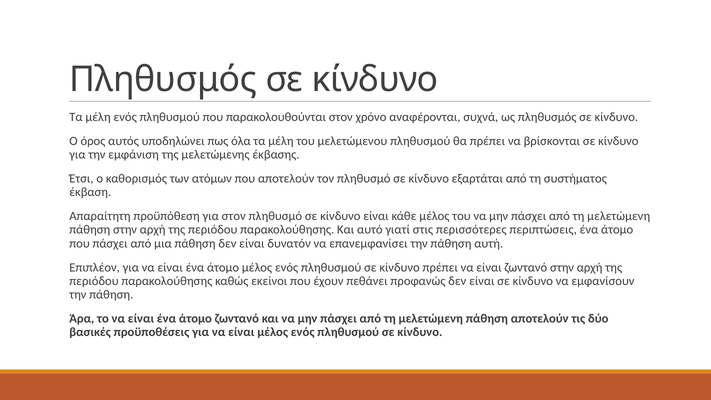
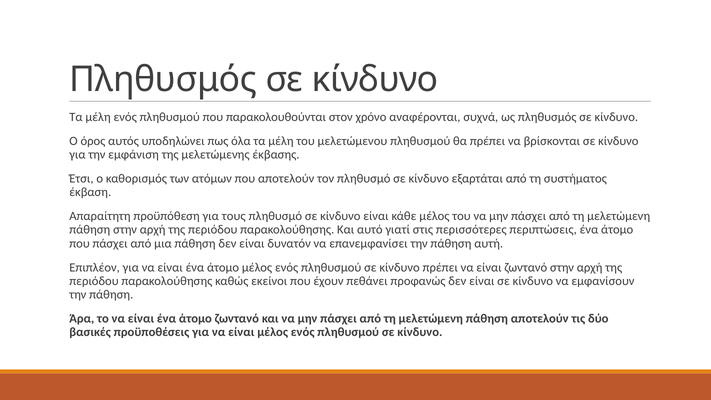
για στον: στον -> τους
